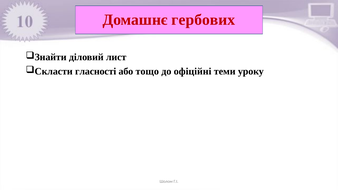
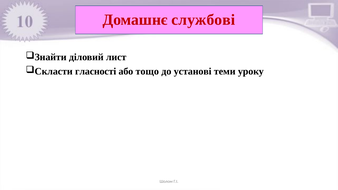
гербових: гербових -> службові
офіційні: офіційні -> установі
